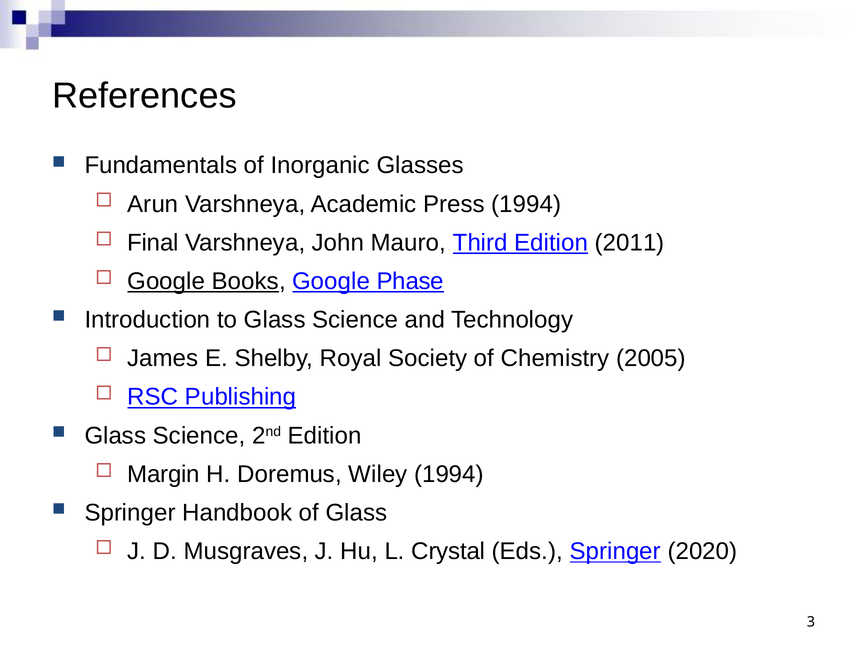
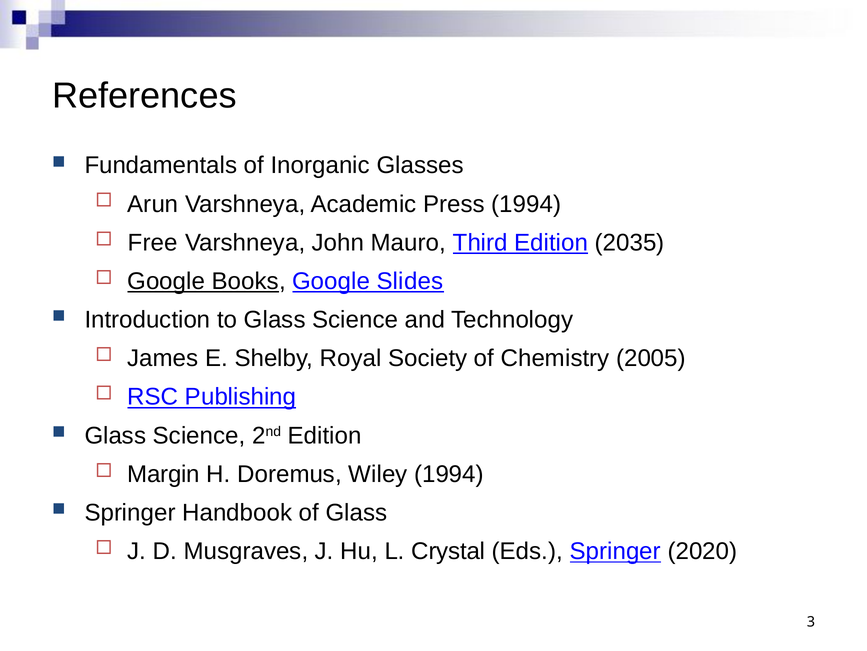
Final: Final -> Free
2011: 2011 -> 2035
Phase: Phase -> Slides
